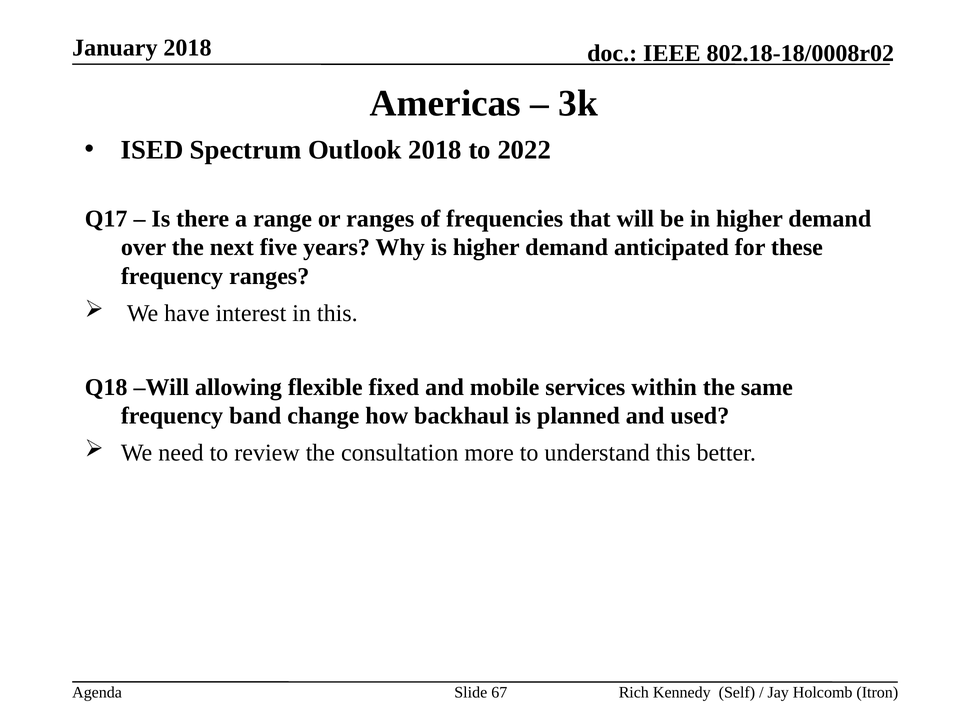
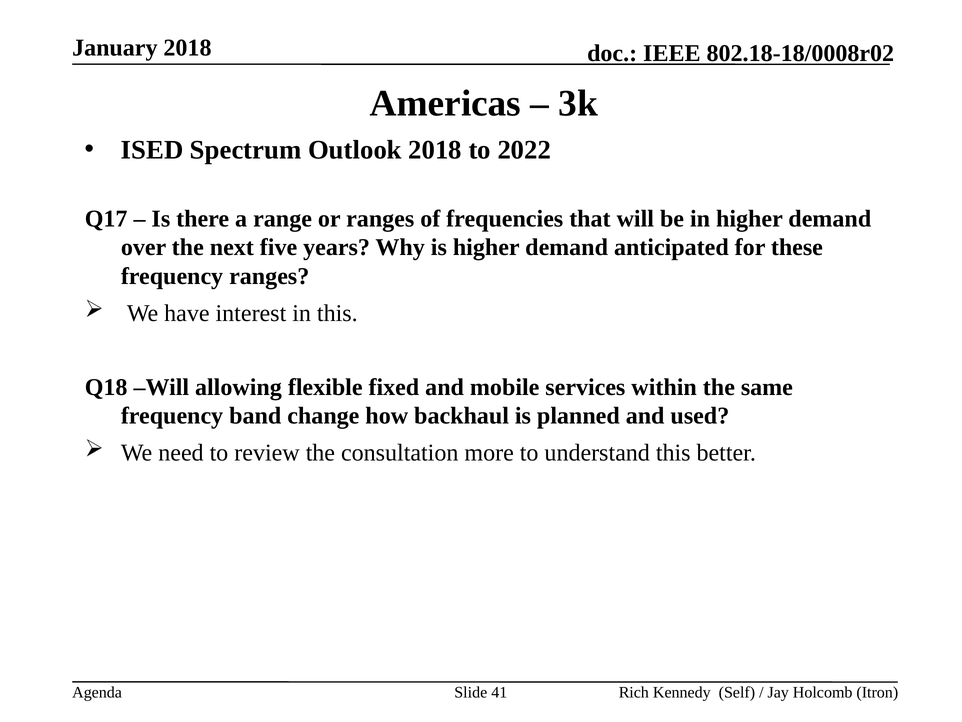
67: 67 -> 41
